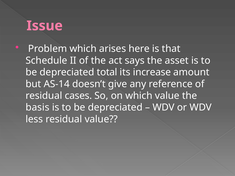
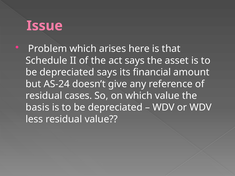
depreciated total: total -> says
increase: increase -> financial
AS-14: AS-14 -> AS-24
